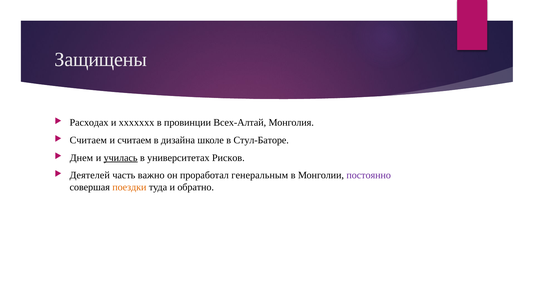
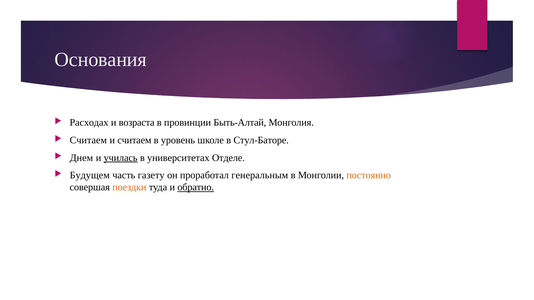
Защищены: Защищены -> Основания
ххххххх: ххххххх -> возраста
Всех-Алтай: Всех-Алтай -> Быть-Алтай
дизайна: дизайна -> уровень
Рисков: Рисков -> Отделе
Деятелей: Деятелей -> Будущем
важно: важно -> газету
постоянно colour: purple -> orange
обратно underline: none -> present
